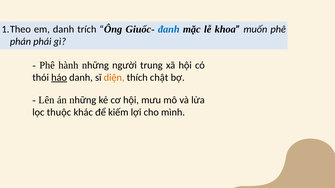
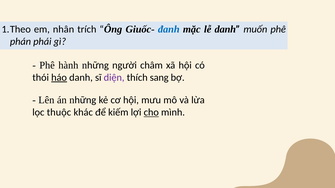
em danh: danh -> nhân
lễ khoa: khoa -> danh
trung: trung -> châm
diện colour: orange -> purple
chật: chật -> sang
cho underline: none -> present
